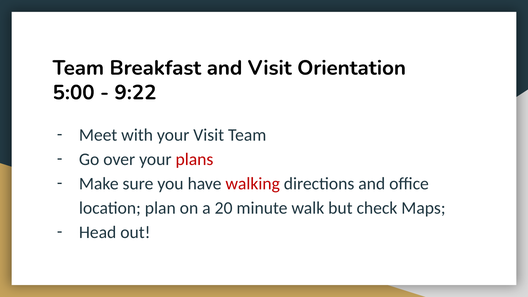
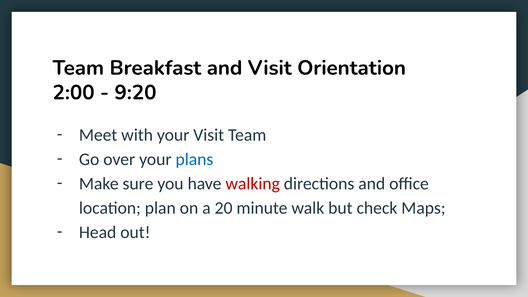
5:00: 5:00 -> 2:00
9:22: 9:22 -> 9:20
plans colour: red -> blue
